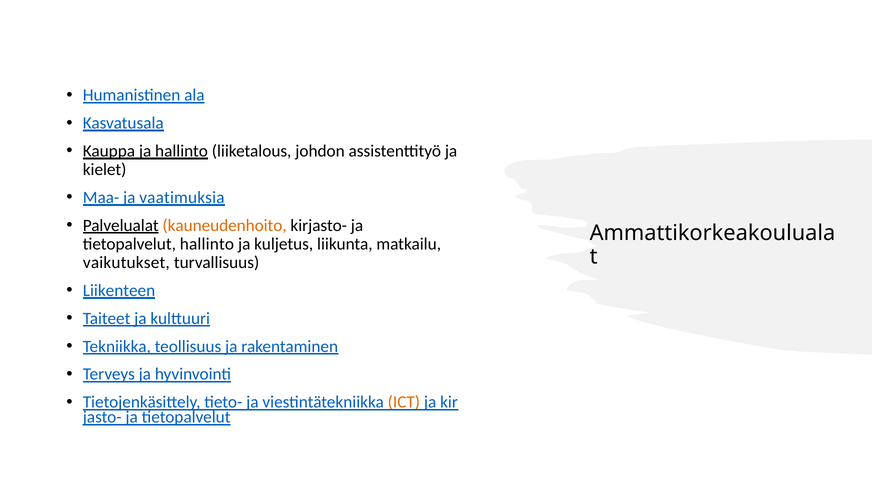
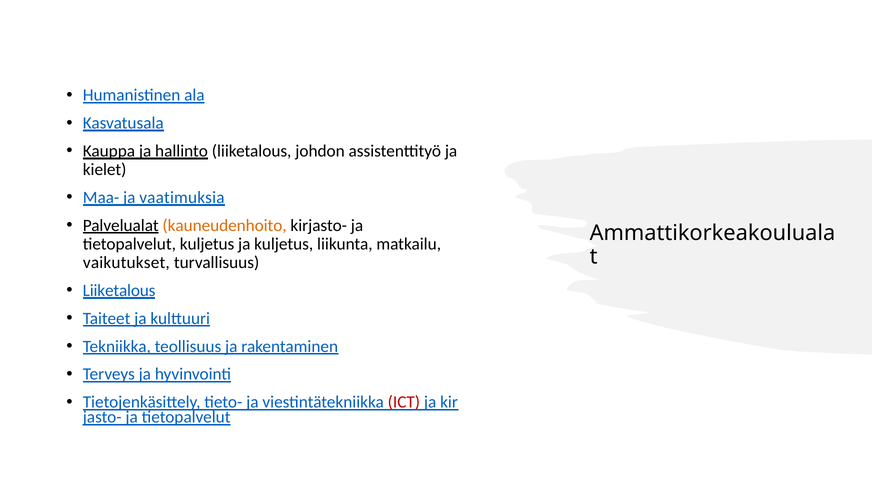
tietopalvelut hallinto: hallinto -> kuljetus
Liikenteen at (119, 291): Liikenteen -> Liiketalous
ICT colour: orange -> red
